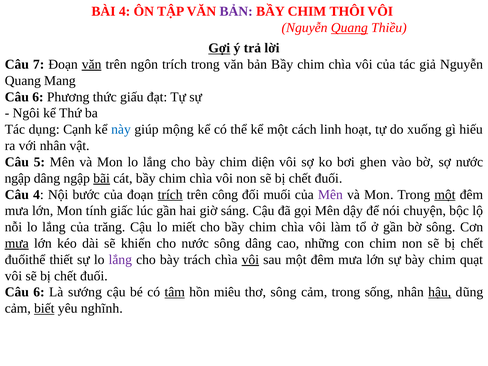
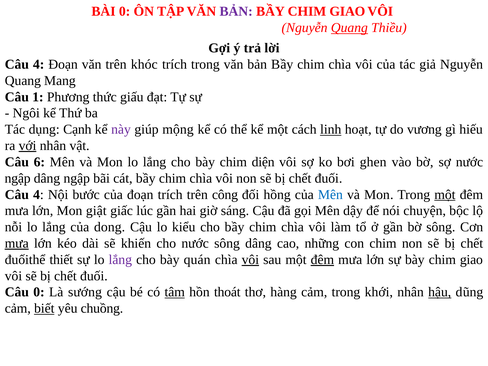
BÀI 4: 4 -> 0
BẦY CHIM THÔI: THÔI -> GIAO
Gợi underline: present -> none
7 at (39, 64): 7 -> 4
văn at (92, 64) underline: present -> none
ngôn: ngôn -> khóc
6 at (38, 97): 6 -> 1
này colour: blue -> purple
linh underline: none -> present
xuống: xuống -> vương
với underline: none -> present
5: 5 -> 6
bãi underline: present -> none
trích at (170, 195) underline: present -> none
muối: muối -> hồng
Mên at (330, 195) colour: purple -> blue
tính: tính -> giật
trăng: trăng -> dong
miết: miết -> kiểu
trách: trách -> quán
đêm at (322, 260) underline: none -> present
bày chim quạt: quạt -> giao
6 at (39, 292): 6 -> 0
miêu: miêu -> thoát
thơ sông: sông -> hàng
sống: sống -> khới
nghĩnh: nghĩnh -> chuồng
